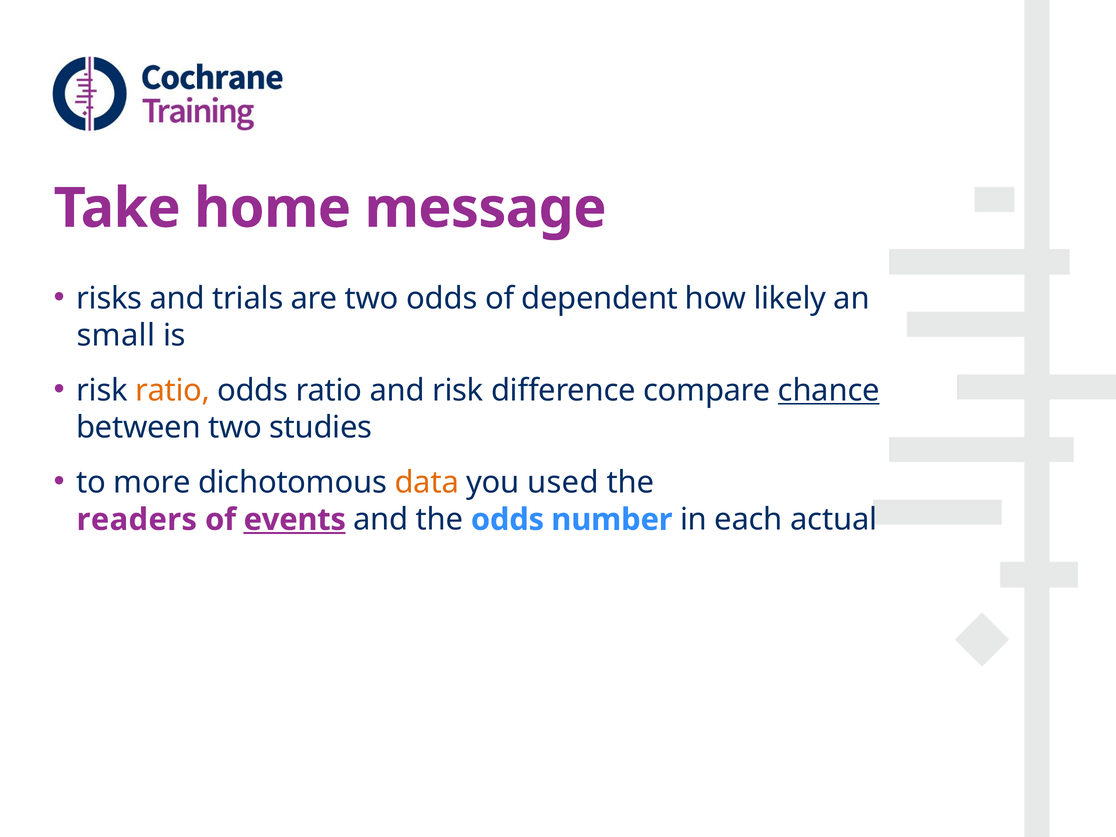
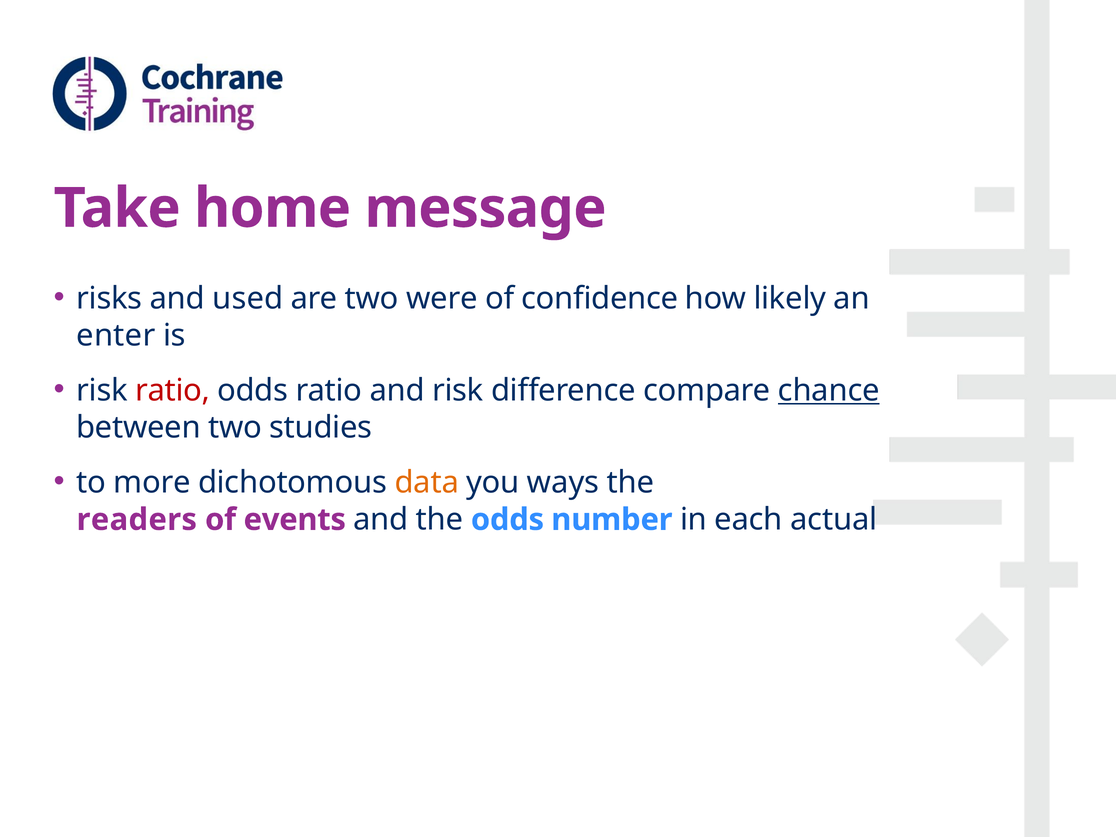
trials: trials -> used
two odds: odds -> were
dependent: dependent -> confidence
small: small -> enter
ratio at (173, 390) colour: orange -> red
used: used -> ways
events underline: present -> none
